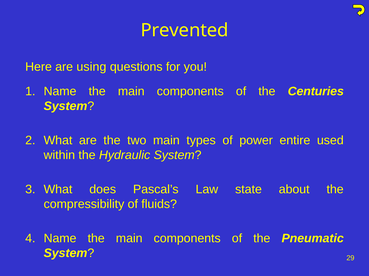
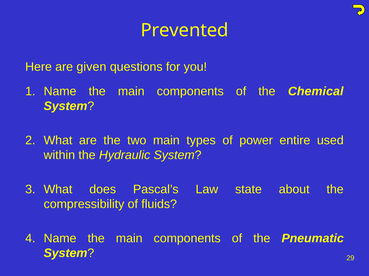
using: using -> given
Centuries: Centuries -> Chemical
